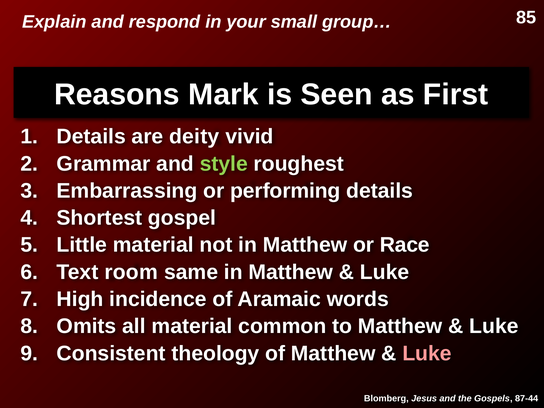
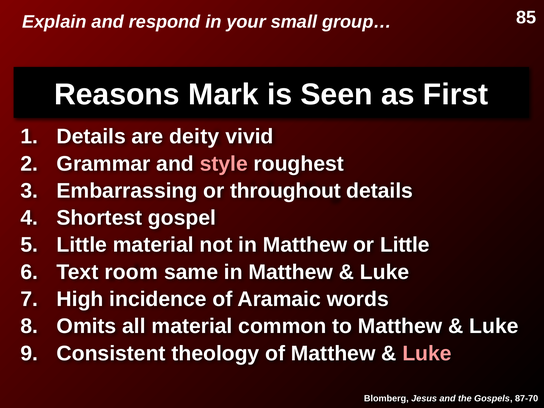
style colour: light green -> pink
performing: performing -> throughout
or Race: Race -> Little
87-44: 87-44 -> 87-70
